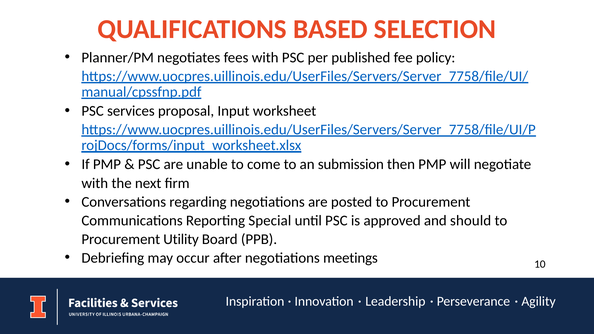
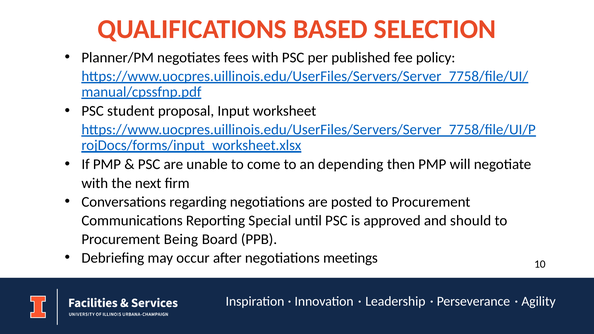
services: services -> student
submission: submission -> depending
Utility: Utility -> Being
